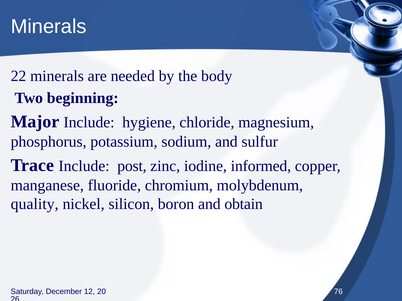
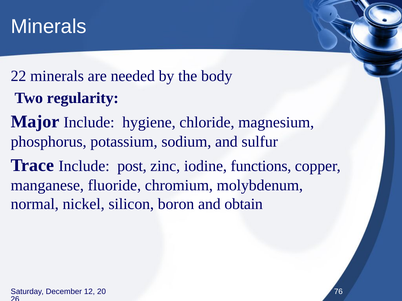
beginning: beginning -> regularity
informed: informed -> functions
quality: quality -> normal
